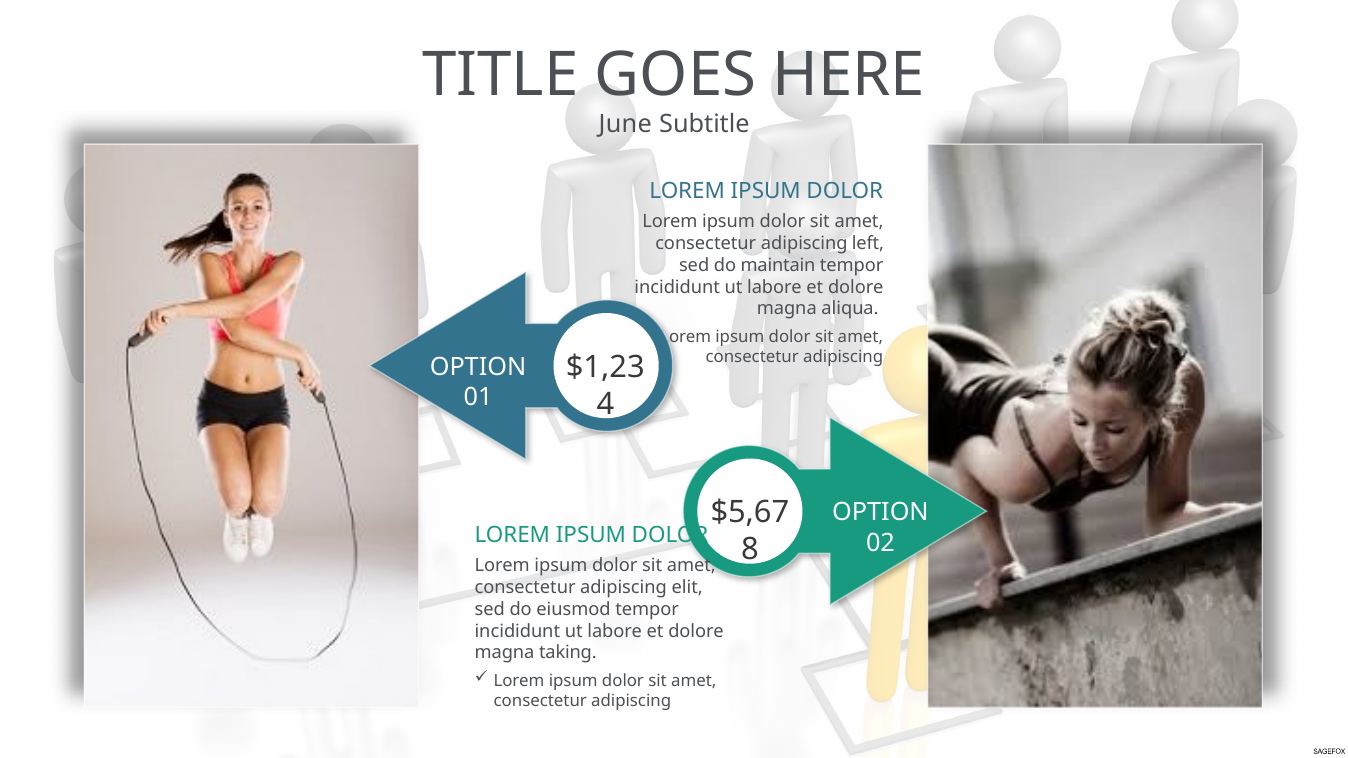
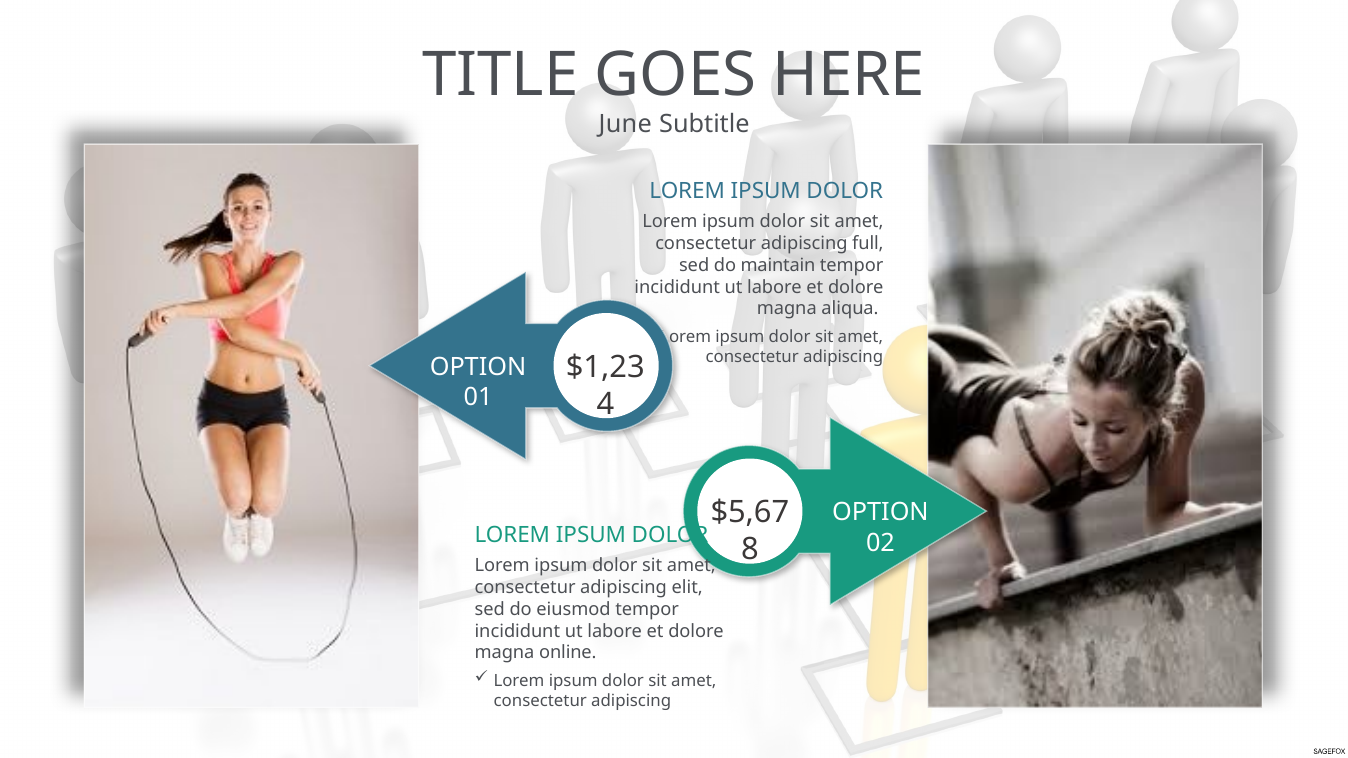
left: left -> full
taking: taking -> online
